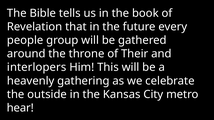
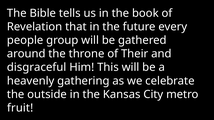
interlopers: interlopers -> disgraceful
hear: hear -> fruit
